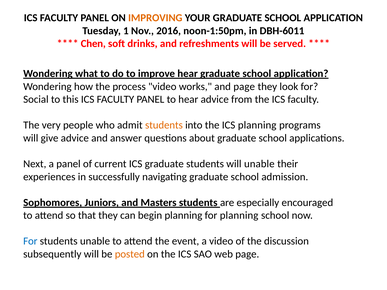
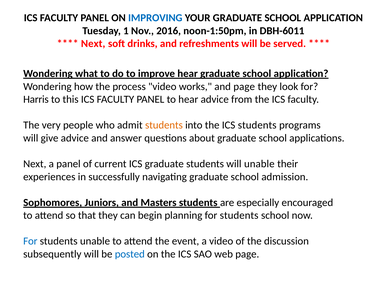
IMPROVING colour: orange -> blue
Chen at (93, 44): Chen -> Next
Social: Social -> Harris
ICS planning: planning -> students
planning for planning: planning -> students
posted colour: orange -> blue
